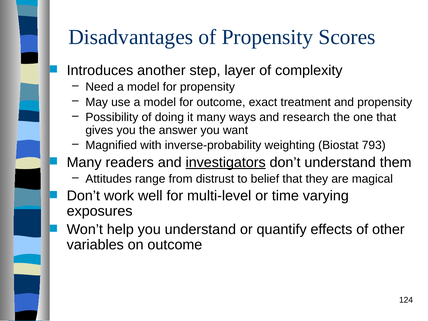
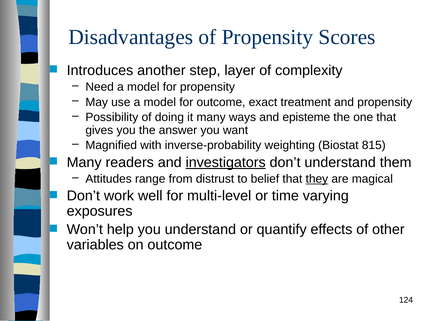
research: research -> episteme
793: 793 -> 815
they underline: none -> present
